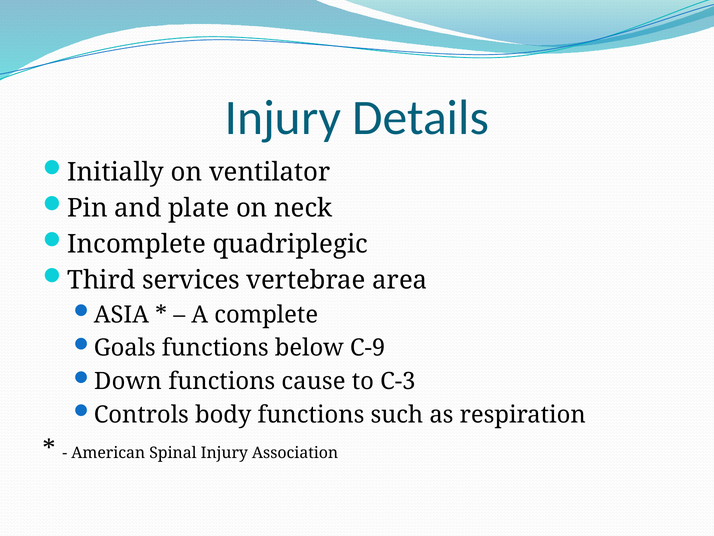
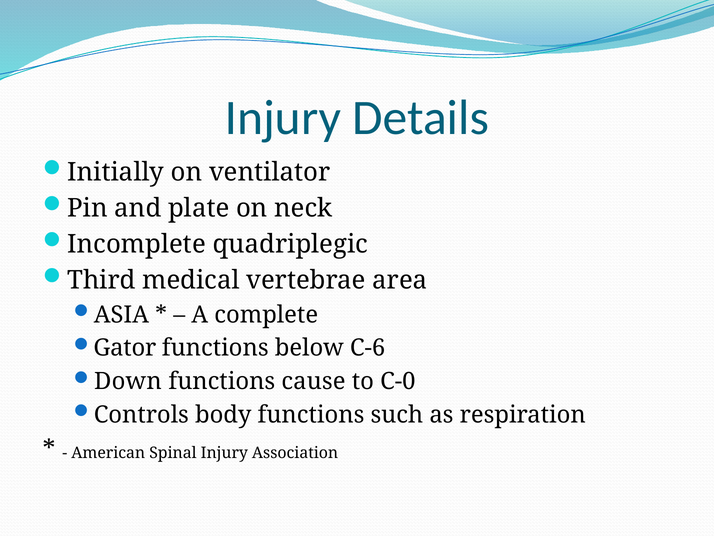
services: services -> medical
Goals: Goals -> Gator
C-9: C-9 -> C-6
C-3: C-3 -> C-0
